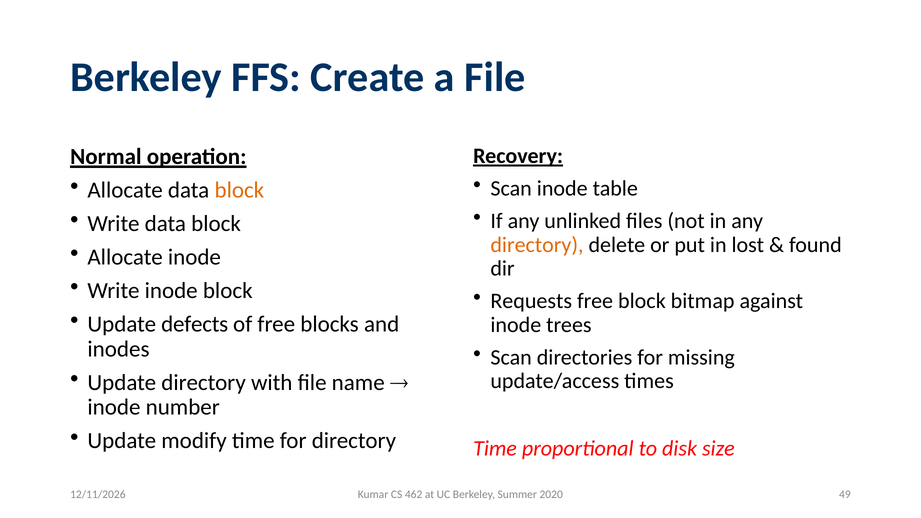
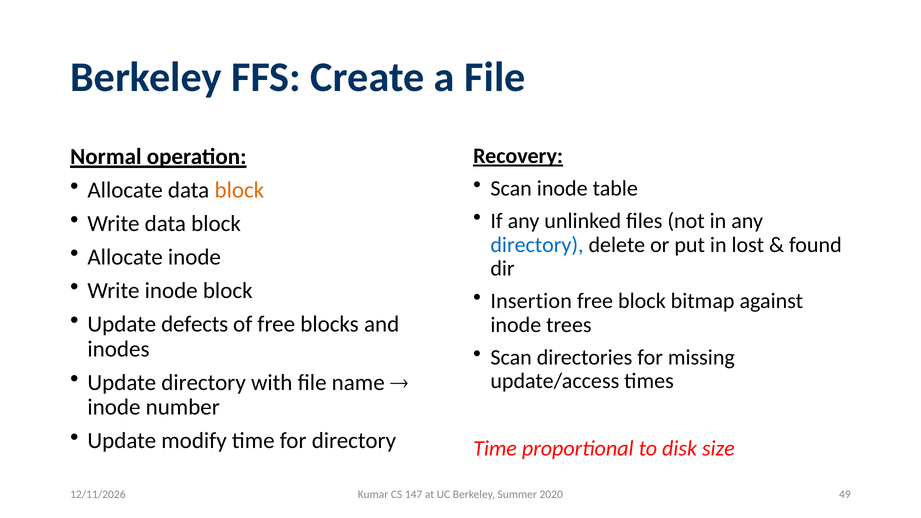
directory at (537, 245) colour: orange -> blue
Requests: Requests -> Insertion
462: 462 -> 147
